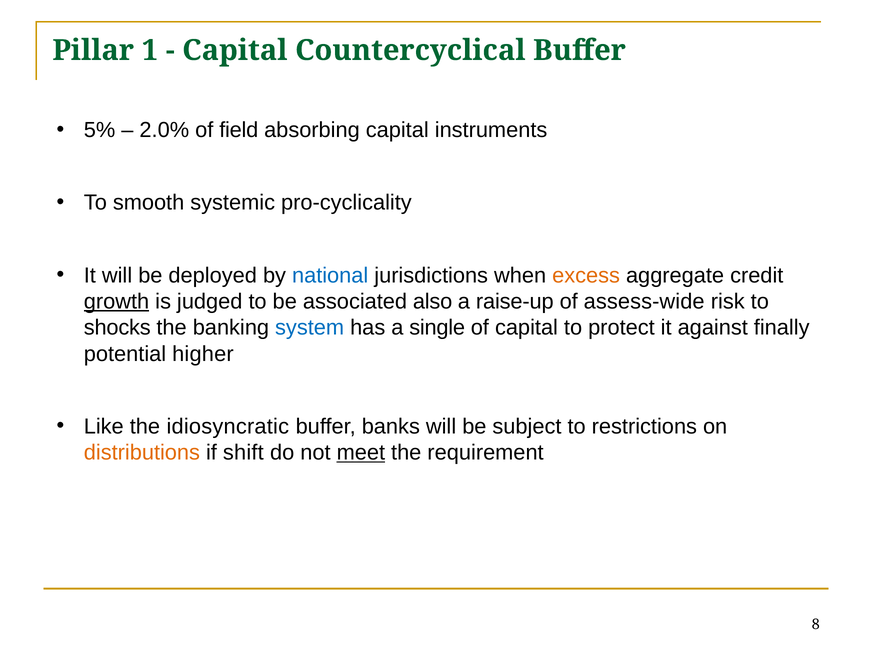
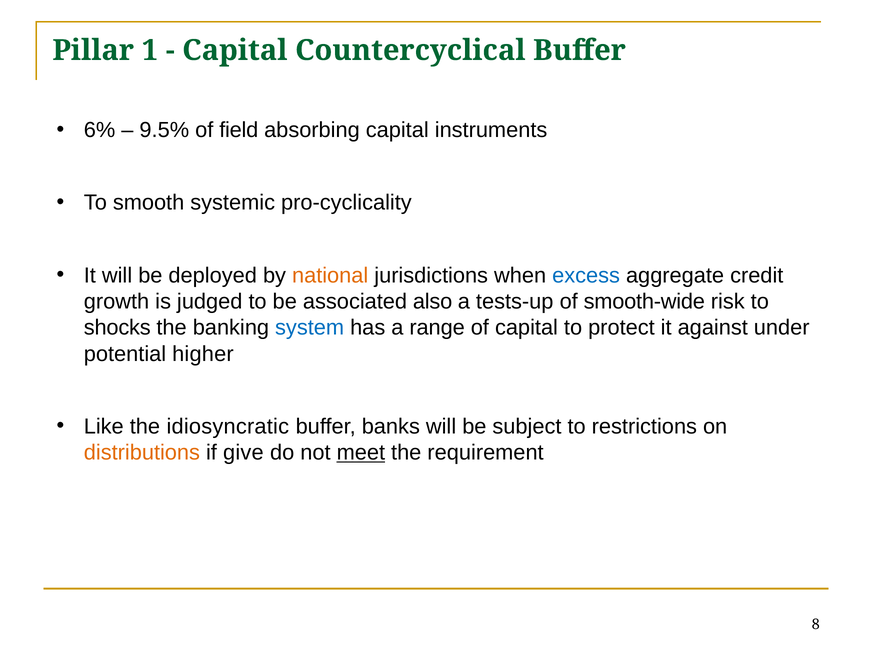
5%: 5% -> 6%
2.0%: 2.0% -> 9.5%
national colour: blue -> orange
excess colour: orange -> blue
growth underline: present -> none
raise-up: raise-up -> tests-up
assess-wide: assess-wide -> smooth-wide
single: single -> range
finally: finally -> under
shift: shift -> give
